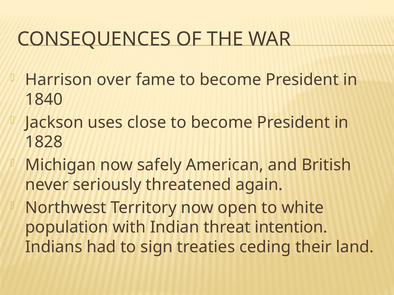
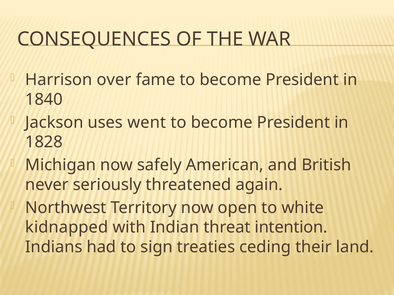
close: close -> went
population: population -> kidnapped
